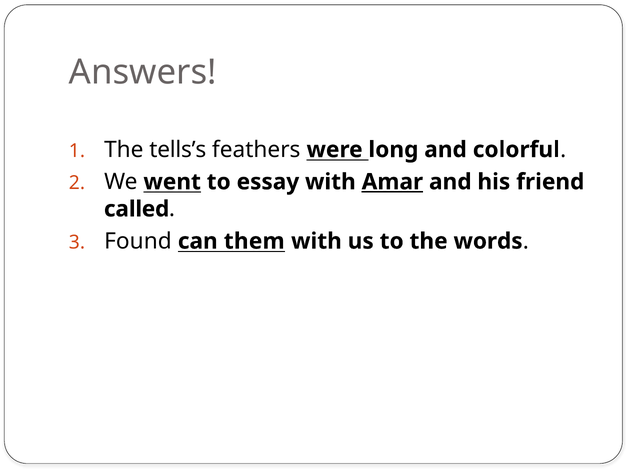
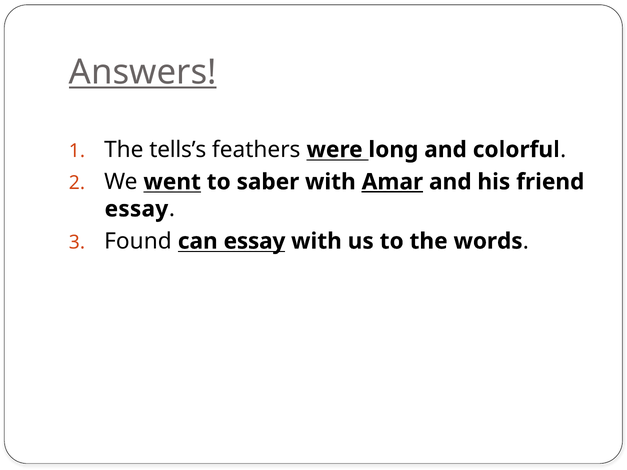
Answers underline: none -> present
essay: essay -> saber
called at (137, 209): called -> essay
can them: them -> essay
